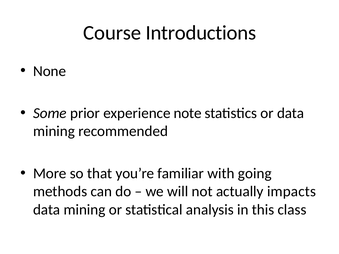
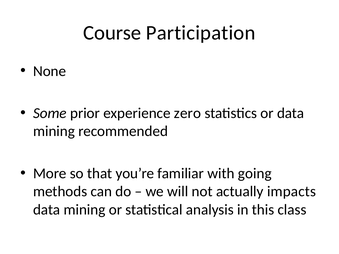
Introductions: Introductions -> Participation
note: note -> zero
